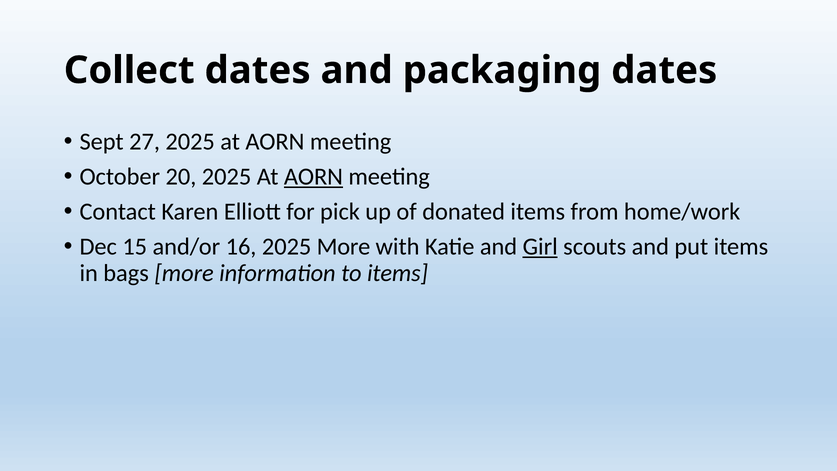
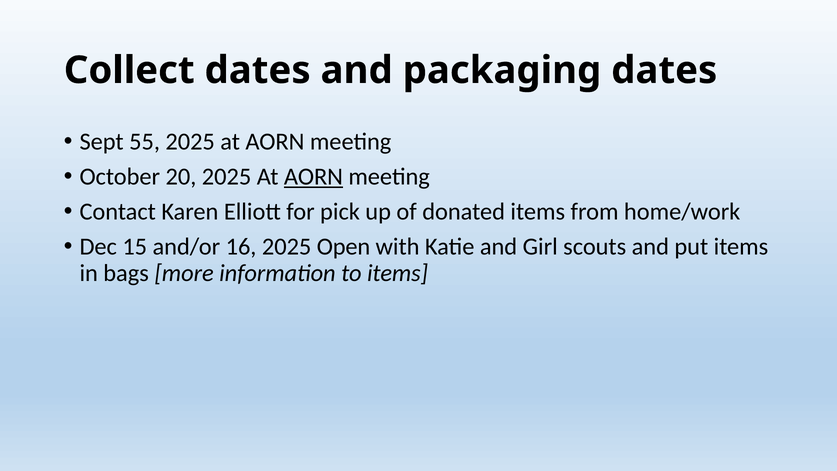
27: 27 -> 55
2025 More: More -> Open
Girl underline: present -> none
